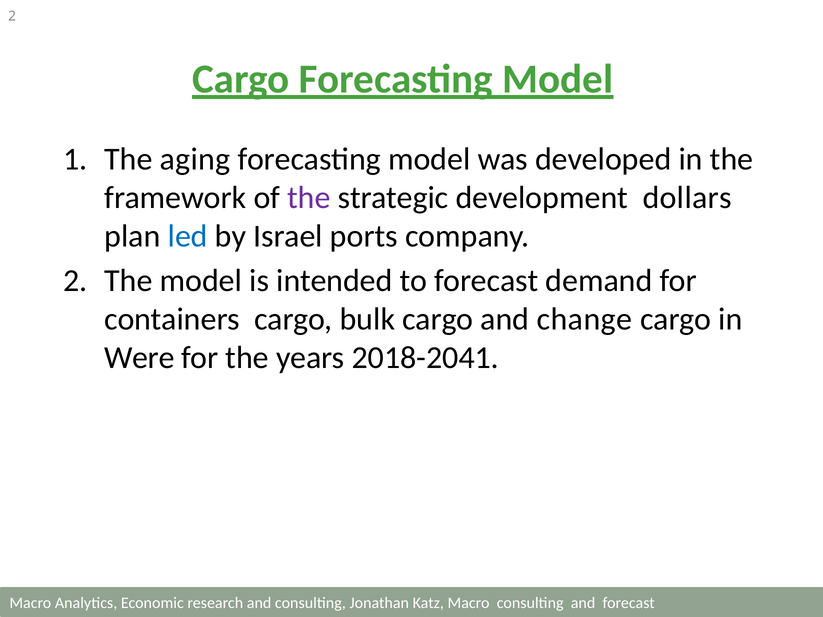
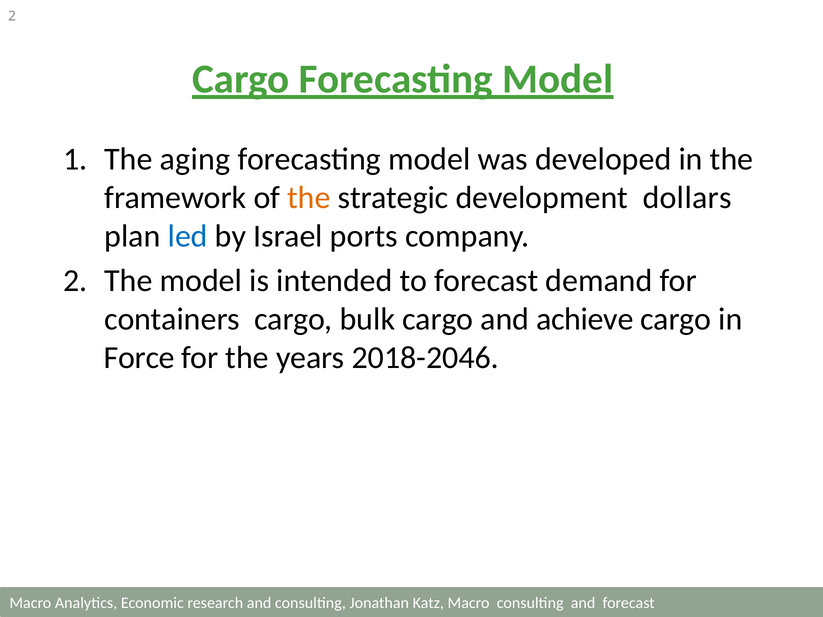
the at (309, 198) colour: purple -> orange
change: change -> achieve
Were: Were -> Force
2018-2041: 2018-2041 -> 2018-2046
